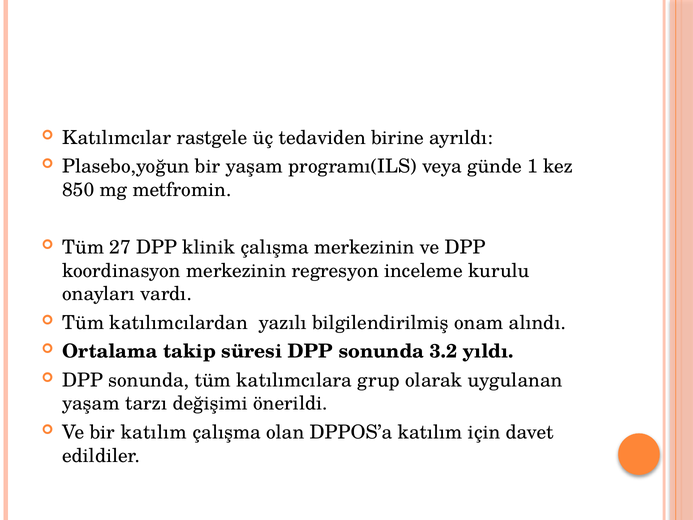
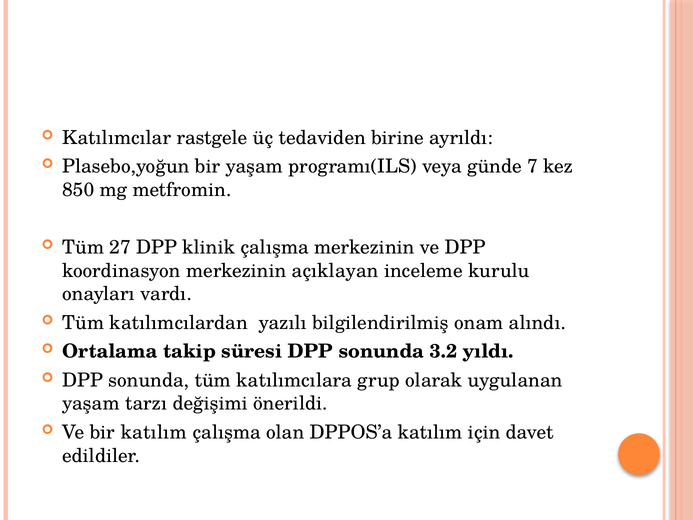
1: 1 -> 7
regresyon: regresyon -> açıklayan
